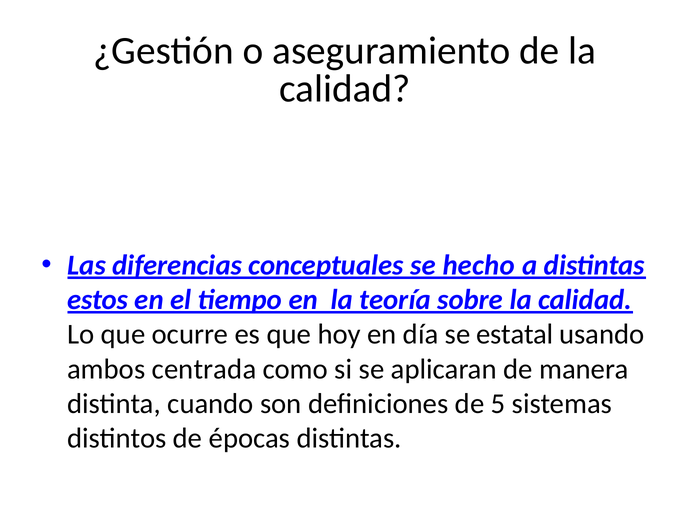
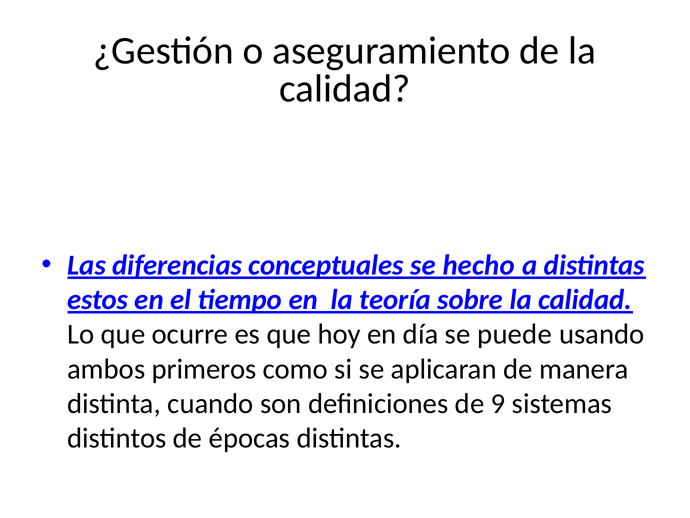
estatal: estatal -> puede
centrada: centrada -> primeros
5: 5 -> 9
